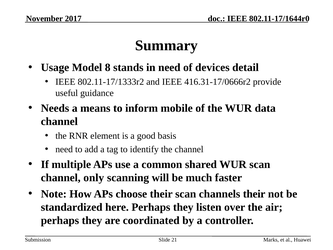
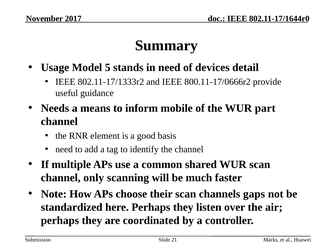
8: 8 -> 5
416.31-17/0666r2: 416.31-17/0666r2 -> 800.11-17/0666r2
data: data -> part
channels their: their -> gaps
